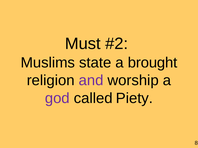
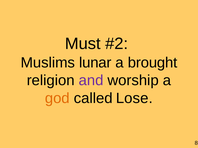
state: state -> lunar
god colour: purple -> orange
Piety: Piety -> Lose
